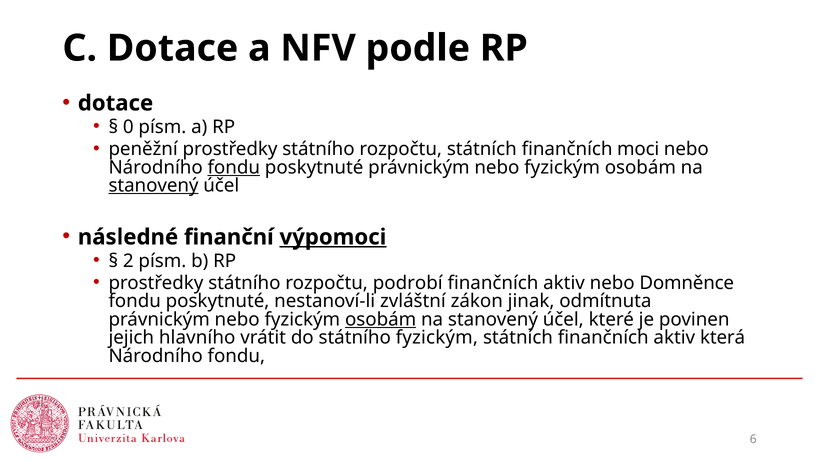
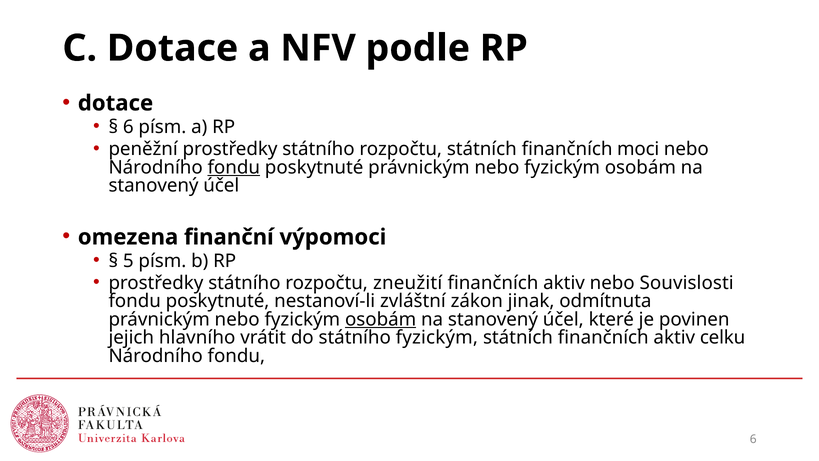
0 at (128, 127): 0 -> 6
stanovený at (154, 185) underline: present -> none
následné: následné -> omezena
výpomoci underline: present -> none
2: 2 -> 5
podrobí: podrobí -> zneužití
Domněnce: Domněnce -> Souvislosti
která: která -> celku
